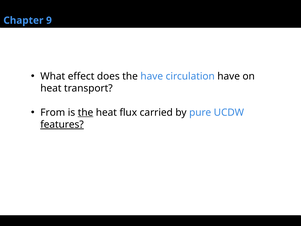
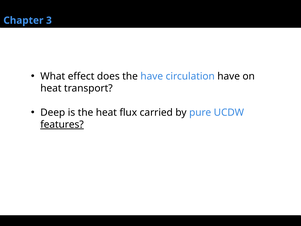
9: 9 -> 3
From: From -> Deep
the at (85, 112) underline: present -> none
